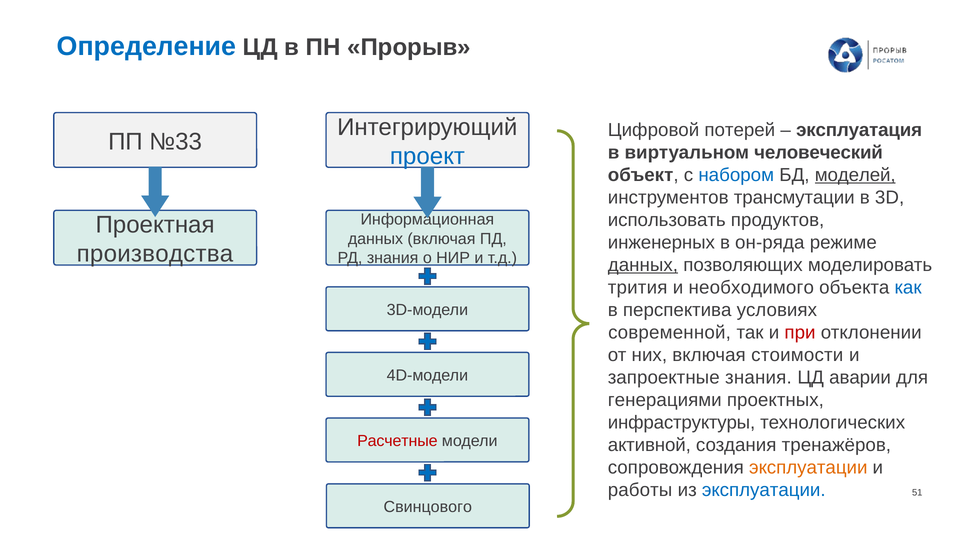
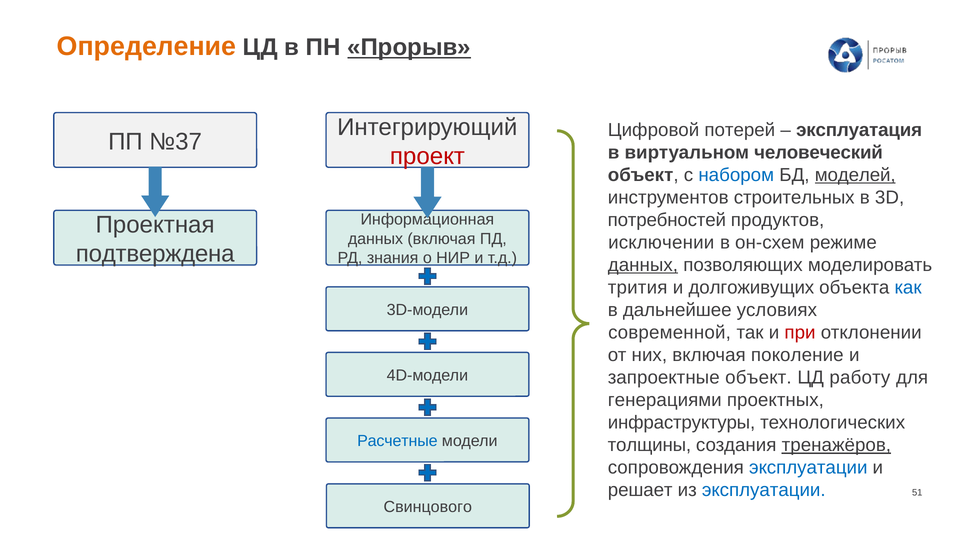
Определение colour: blue -> orange
Прорыв underline: none -> present
№33: №33 -> №37
проект colour: blue -> red
трансмутации: трансмутации -> строительных
использовать: использовать -> потребностей
инженерных: инженерных -> исключении
он-ряда: он-ряда -> он-схем
производства: производства -> подтверждена
необходимого: необходимого -> долгоживущих
перспектива: перспектива -> дальнейшее
стоимости: стоимости -> поколение
запроектные знания: знания -> объект
аварии: аварии -> работу
Расчетные colour: red -> blue
активной: активной -> толщины
тренажёров underline: none -> present
эксплуатации at (808, 467) colour: orange -> blue
работы: работы -> решает
